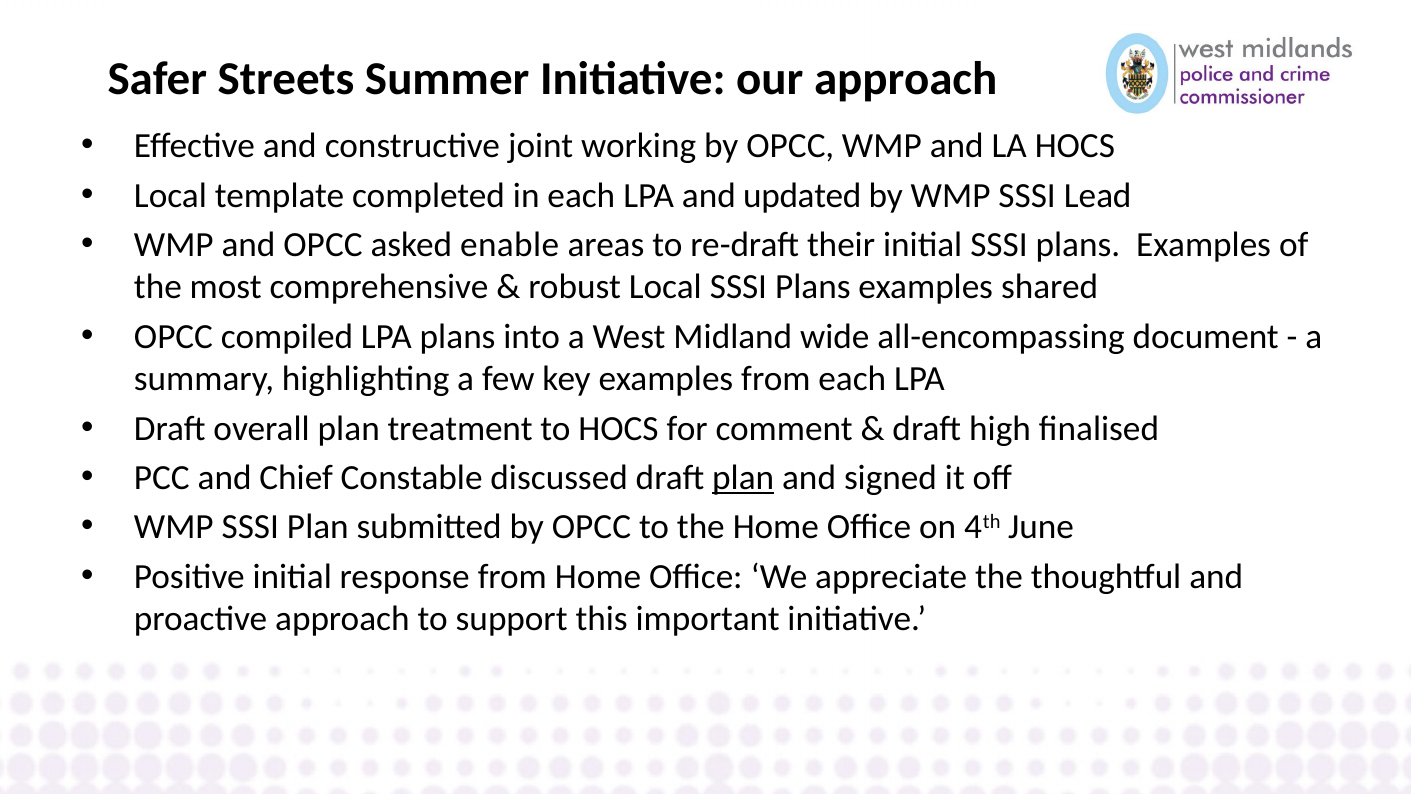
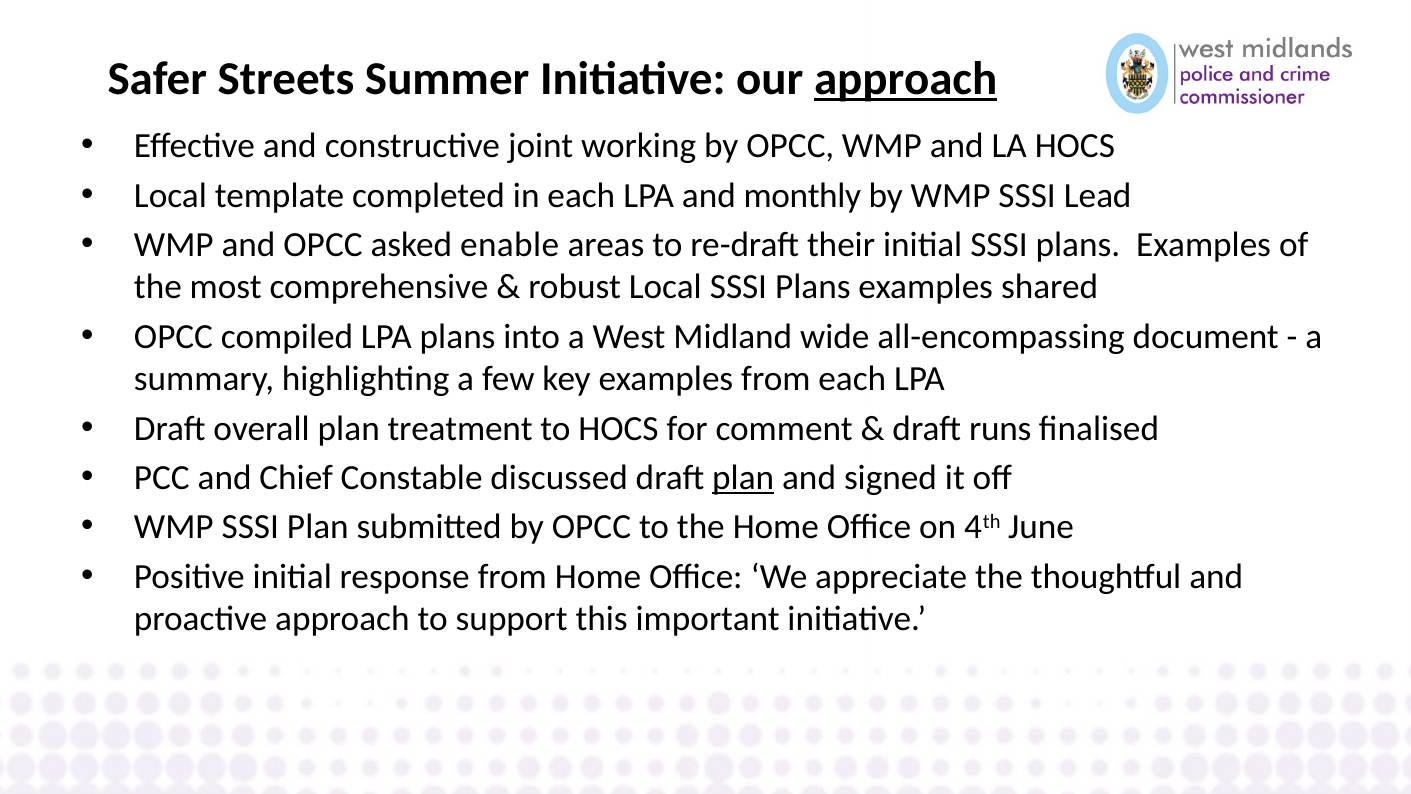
approach at (906, 79) underline: none -> present
updated: updated -> monthly
high: high -> runs
